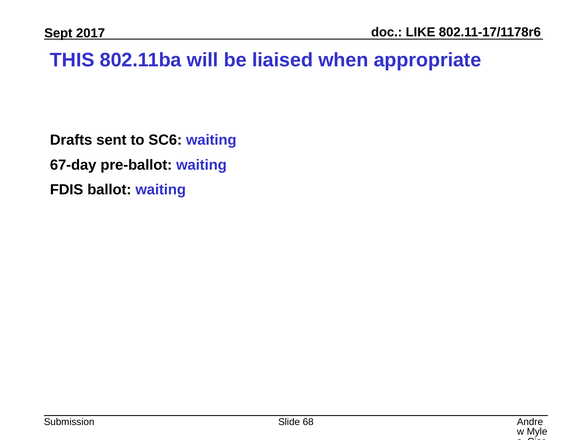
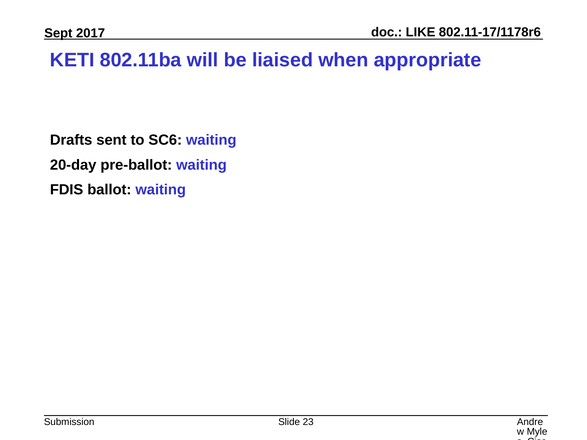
THIS: THIS -> KETI
67-day: 67-day -> 20-day
68: 68 -> 23
